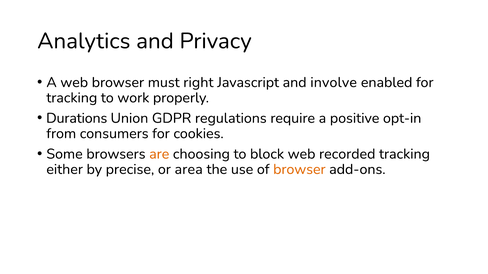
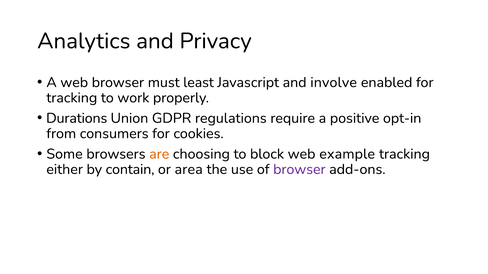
right: right -> least
recorded: recorded -> example
precise: precise -> contain
browser at (299, 170) colour: orange -> purple
